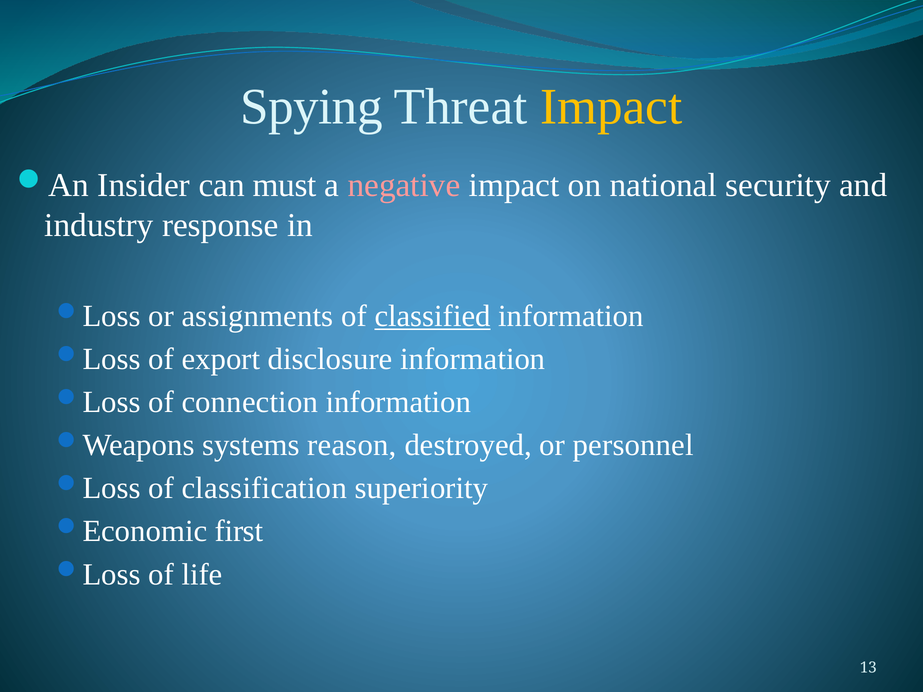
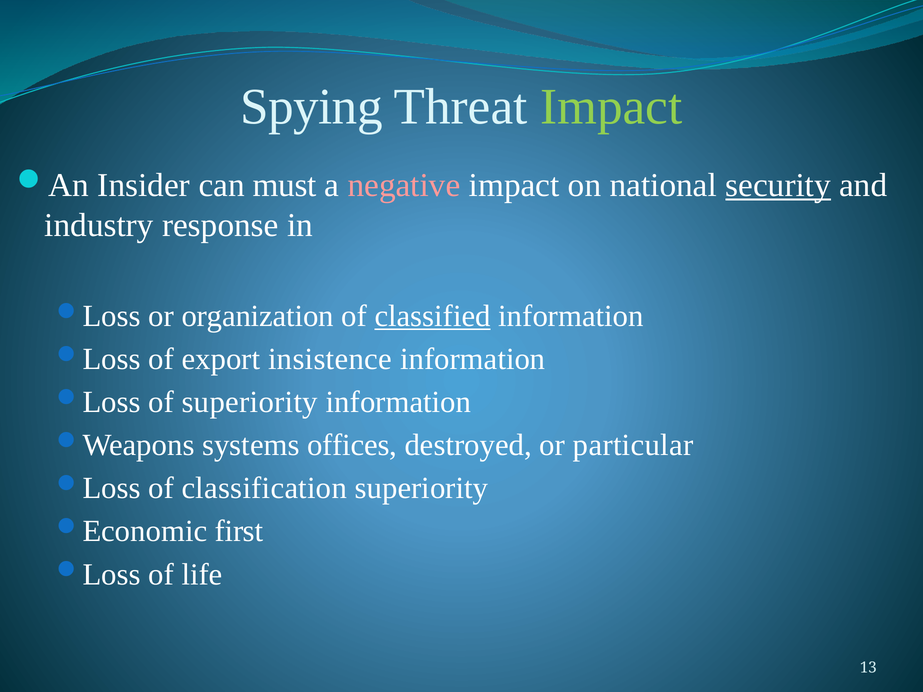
Impact at (611, 107) colour: yellow -> light green
security underline: none -> present
assignments: assignments -> organization
disclosure: disclosure -> insistence
of connection: connection -> superiority
reason: reason -> offices
personnel: personnel -> particular
